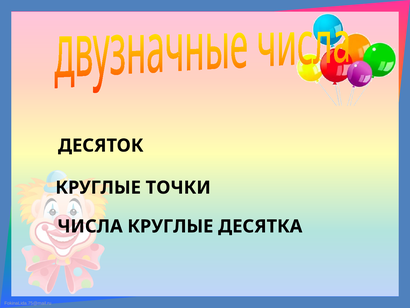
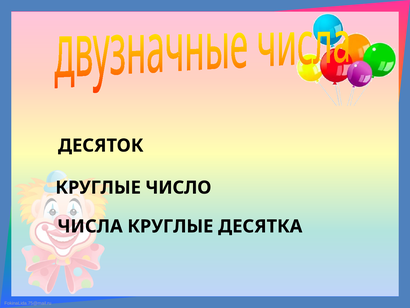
ТОЧКИ: ТОЧКИ -> ЧИСЛО
